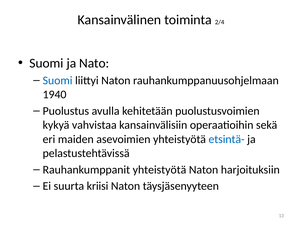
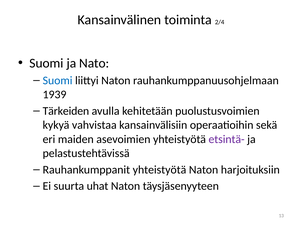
1940: 1940 -> 1939
Puolustus: Puolustus -> Tärkeiden
etsintä- colour: blue -> purple
kriisi: kriisi -> uhat
